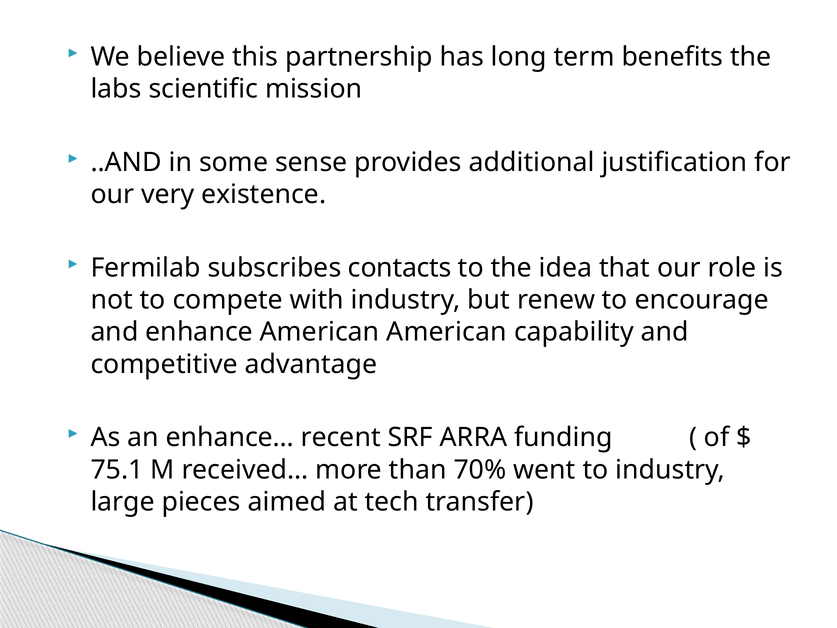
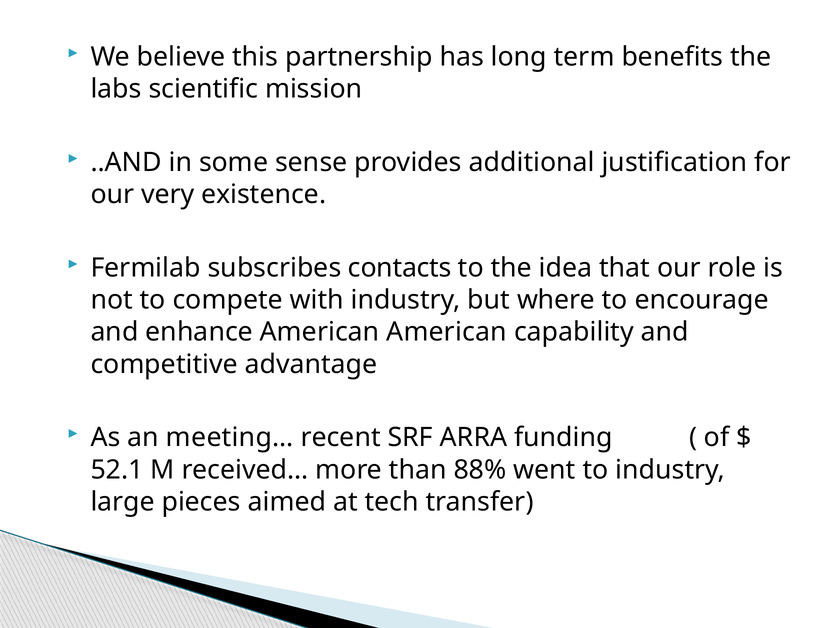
renew: renew -> where
enhance…: enhance… -> meeting…
75.1: 75.1 -> 52.1
70%: 70% -> 88%
